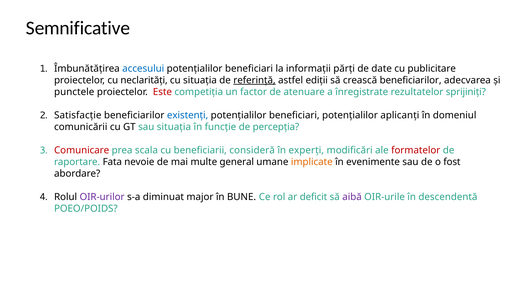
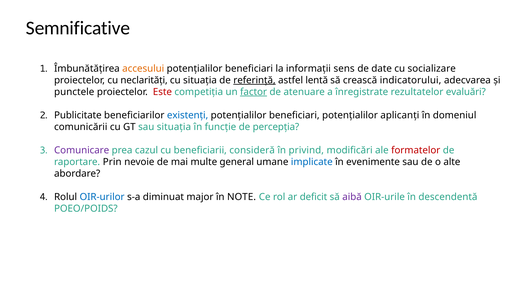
accesului colour: blue -> orange
părți: părți -> sens
publicitare: publicitare -> socializare
ediții: ediții -> lentă
crească beneficiarilor: beneficiarilor -> indicatorului
factor underline: none -> present
sprijiniți: sprijiniți -> evaluări
Satisfacție: Satisfacție -> Publicitate
Comunicare colour: red -> purple
scala: scala -> cazul
experți: experți -> privind
Fata: Fata -> Prin
implicate colour: orange -> blue
fost: fost -> alte
OIR-urilor colour: purple -> blue
BUNE: BUNE -> NOTE
